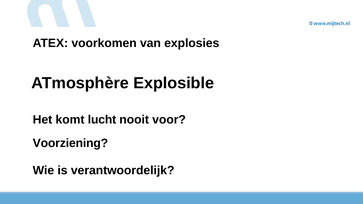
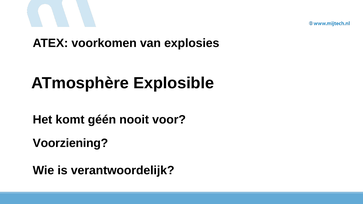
lucht: lucht -> géén
